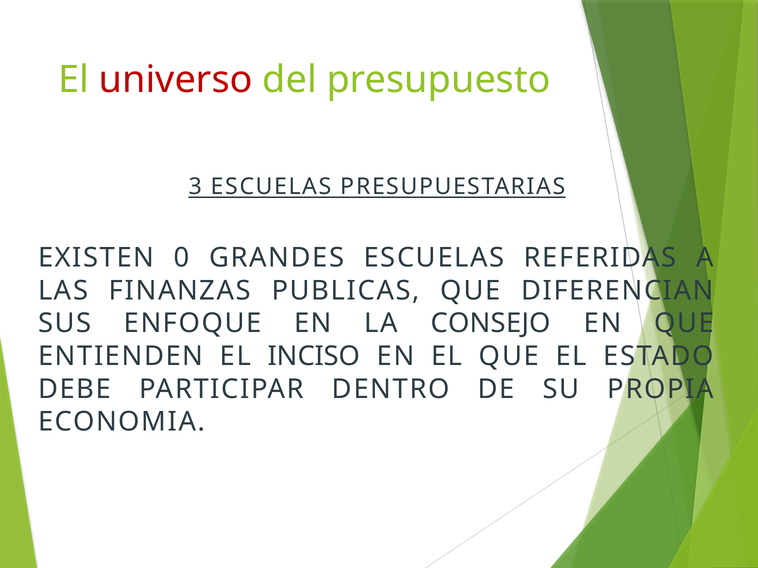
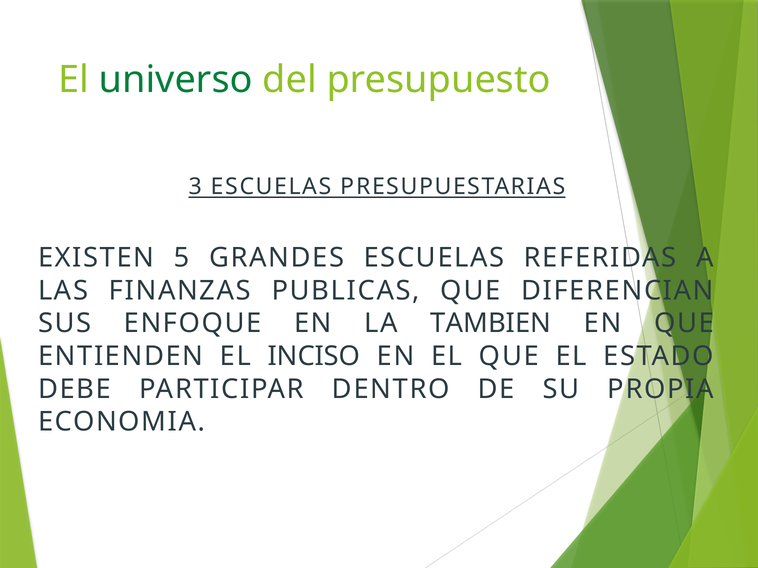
universo colour: red -> green
0: 0 -> 5
CONSEJO: CONSEJO -> TAMBIEN
